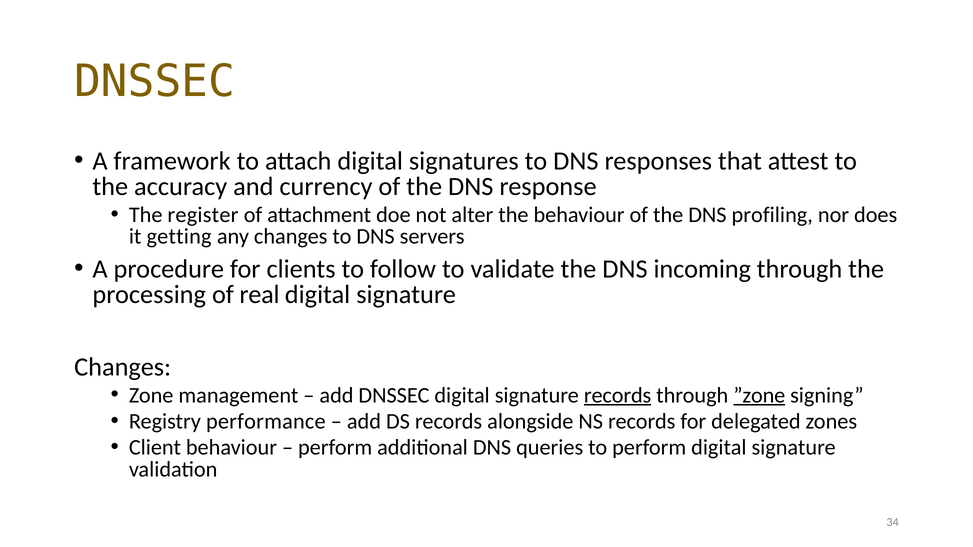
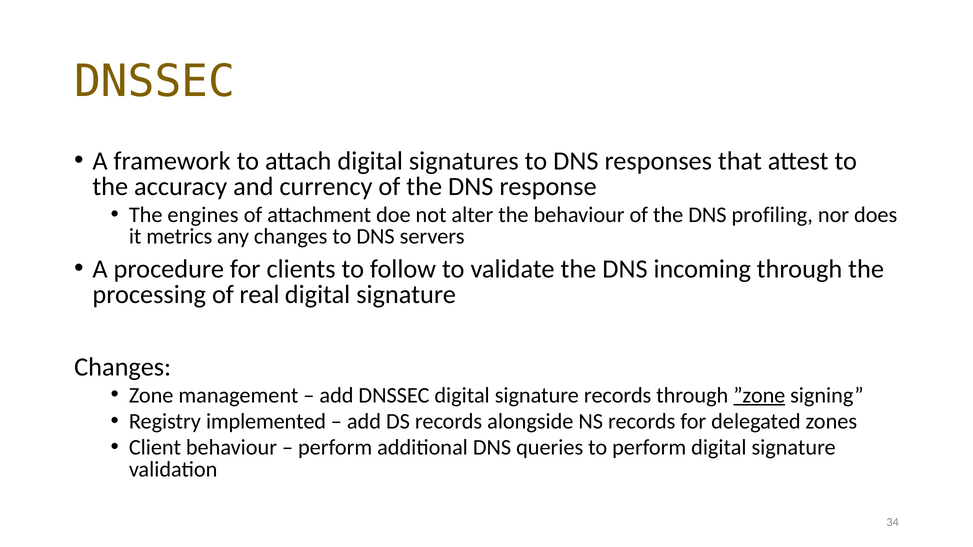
register: register -> engines
getting: getting -> metrics
records at (618, 395) underline: present -> none
performance: performance -> implemented
